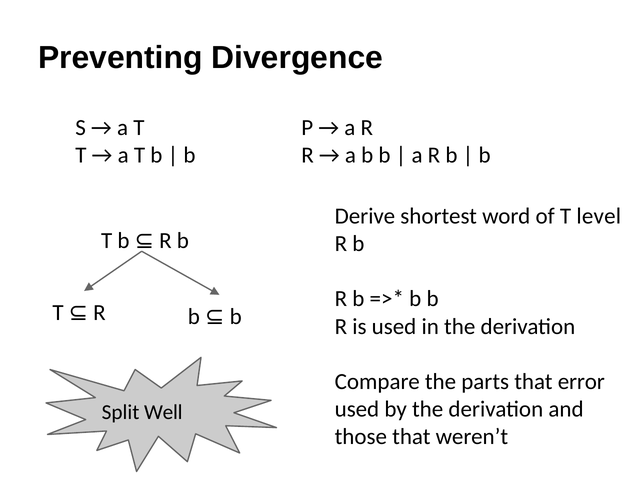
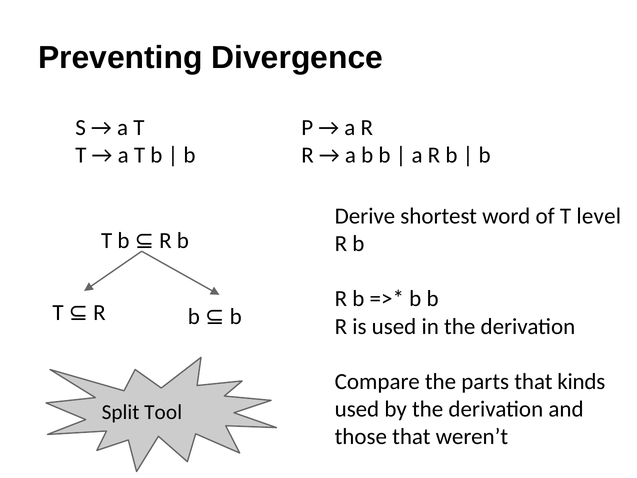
error: error -> kinds
Well: Well -> Tool
